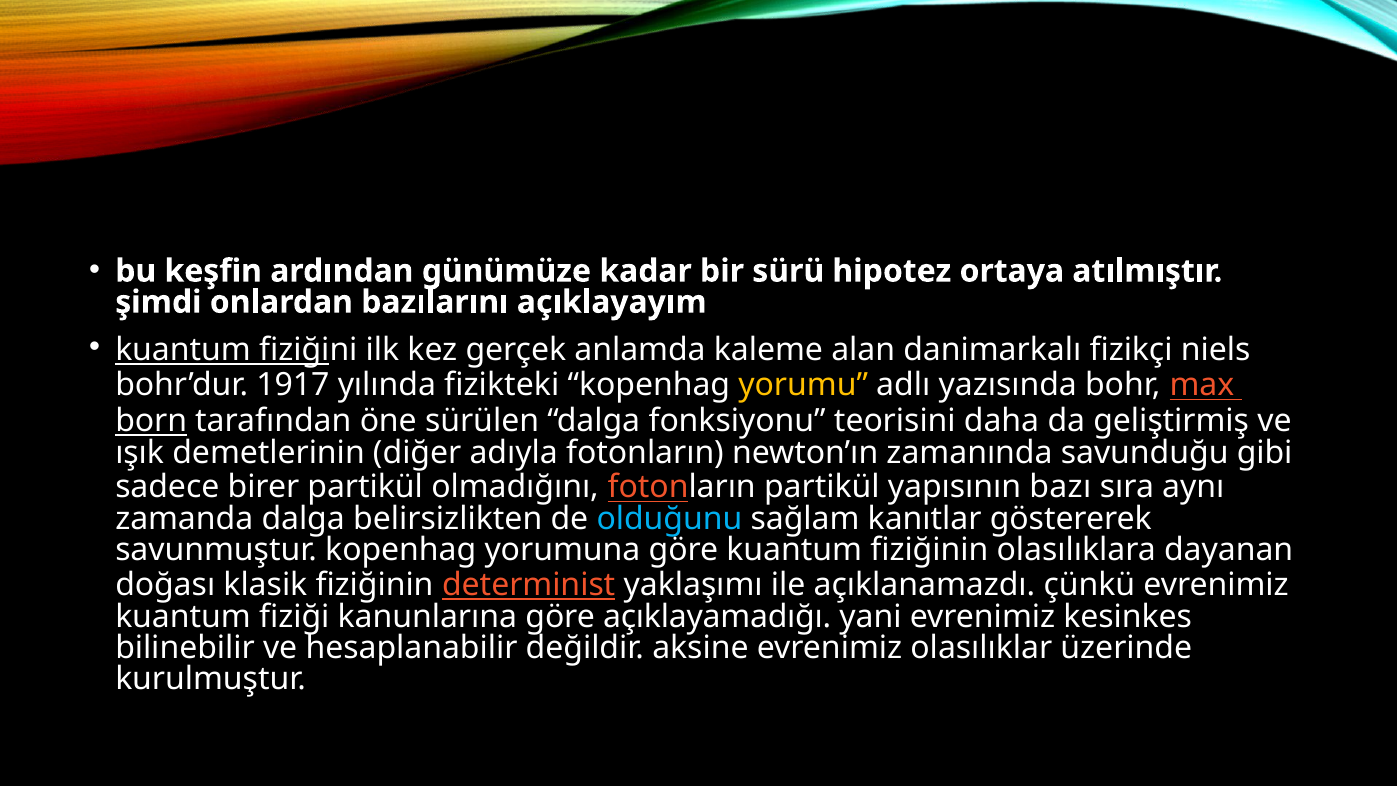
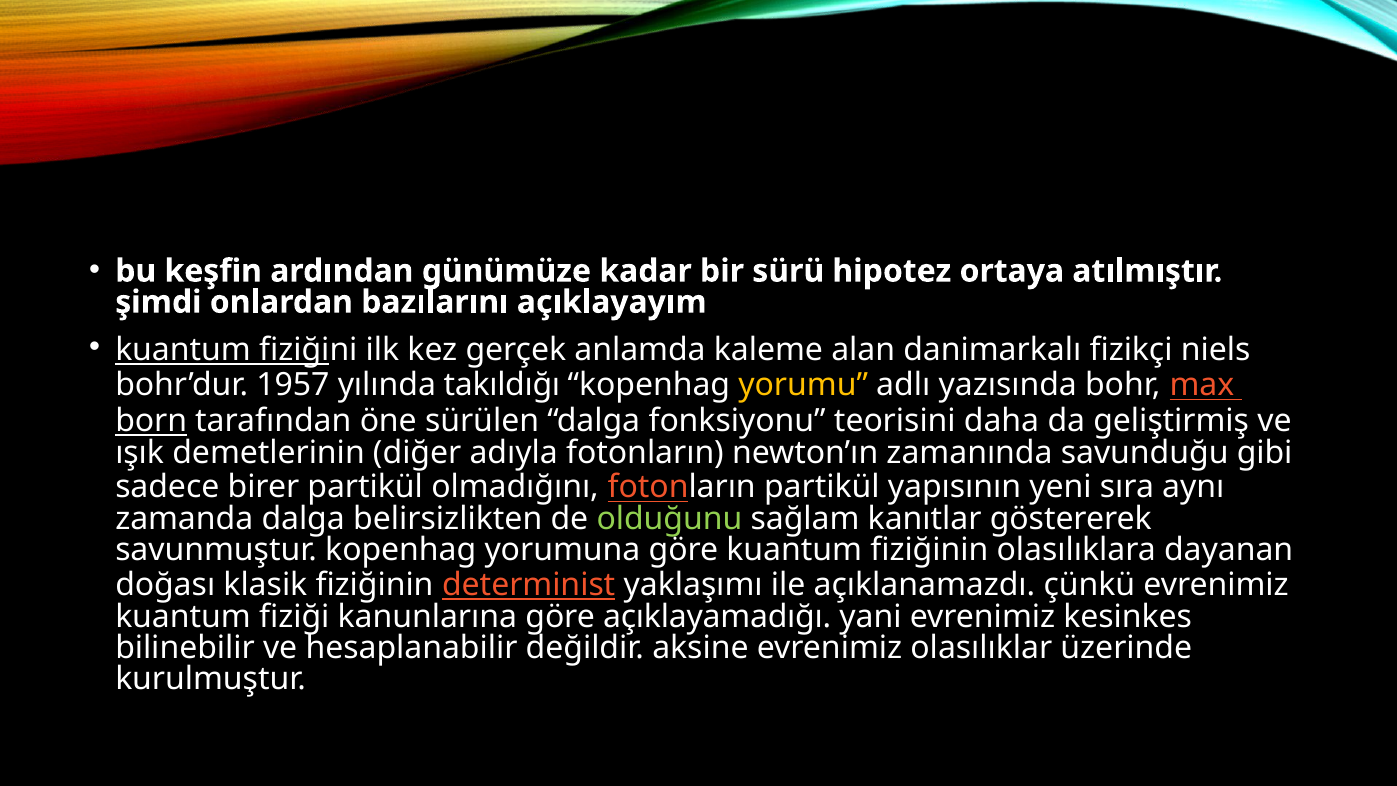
1917: 1917 -> 1957
fizikteki: fizikteki -> takıldığı
bazı: bazı -> yeni
olduğunu colour: light blue -> light green
